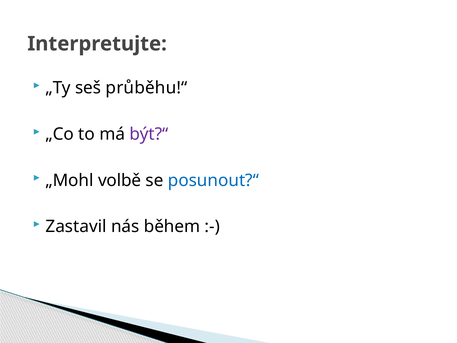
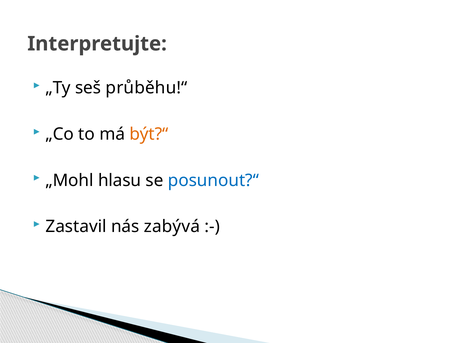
být?“ colour: purple -> orange
volbě: volbě -> hlasu
během: během -> zabývá
